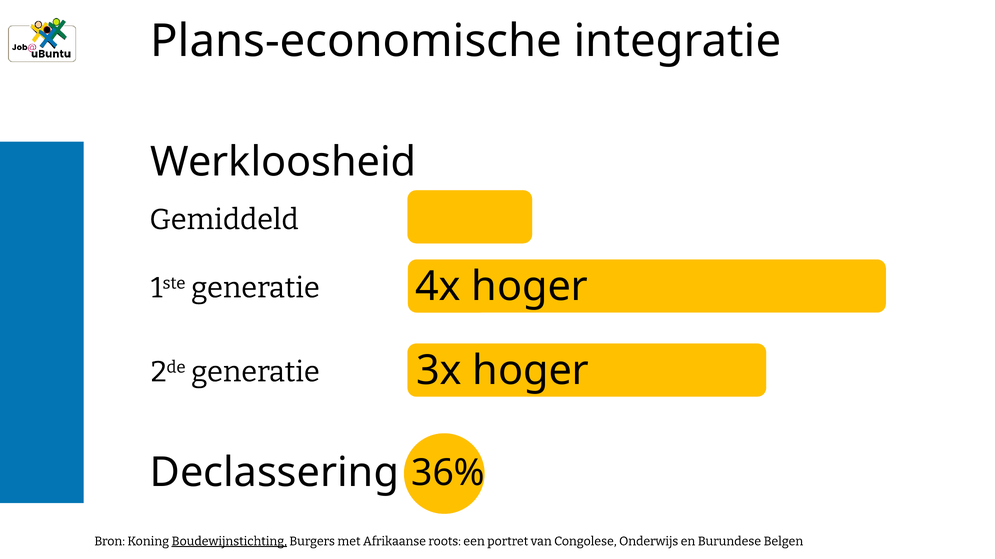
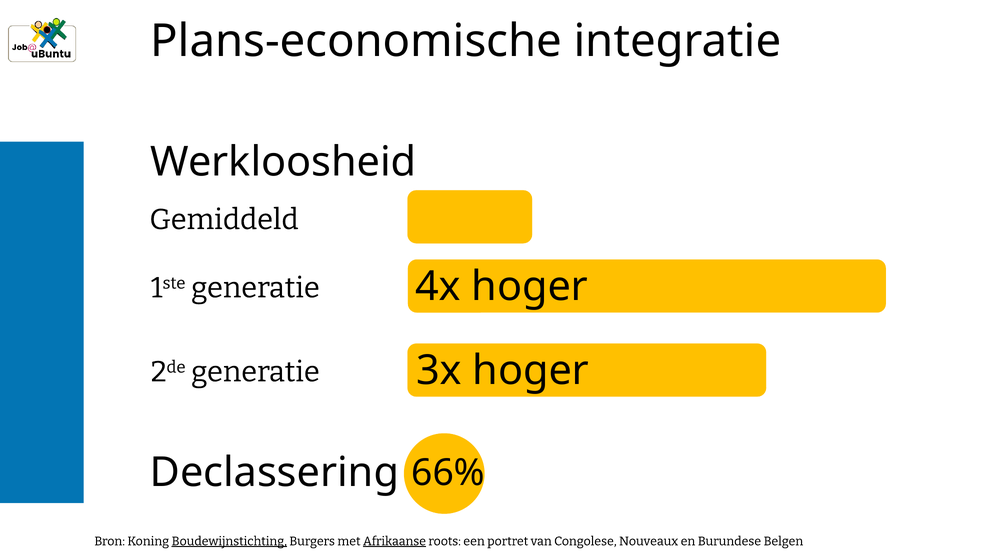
36%: 36% -> 66%
Afrikaanse underline: none -> present
Onderwijs: Onderwijs -> Nouveaux
